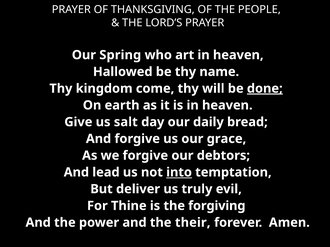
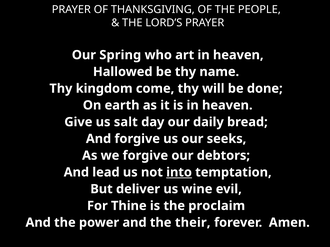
done underline: present -> none
grace: grace -> seeks
truly: truly -> wine
forgiving: forgiving -> proclaim
